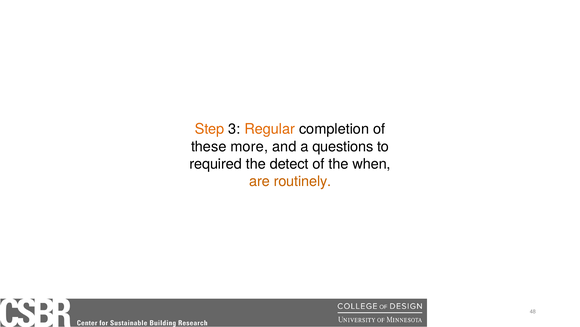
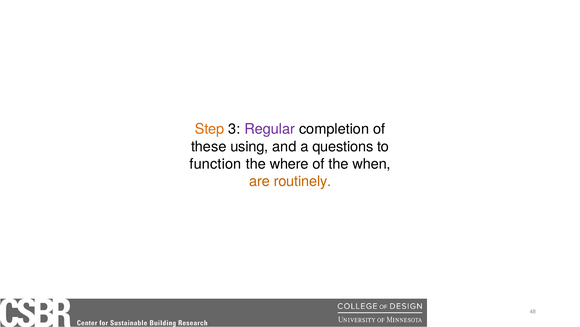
Regular colour: orange -> purple
more: more -> using
required: required -> function
detect: detect -> where
